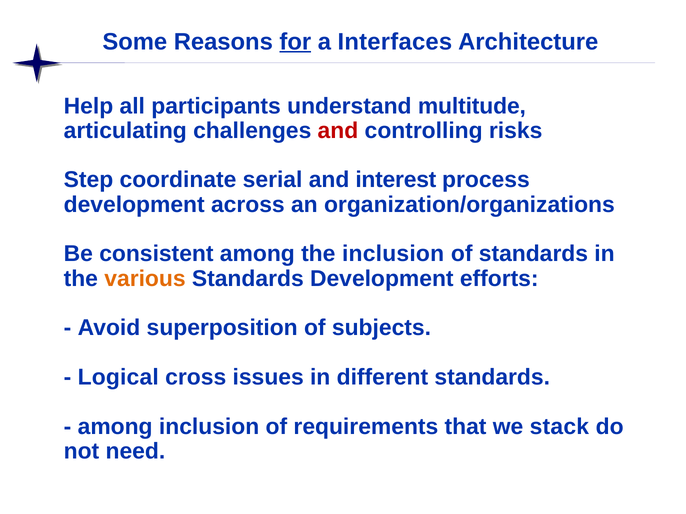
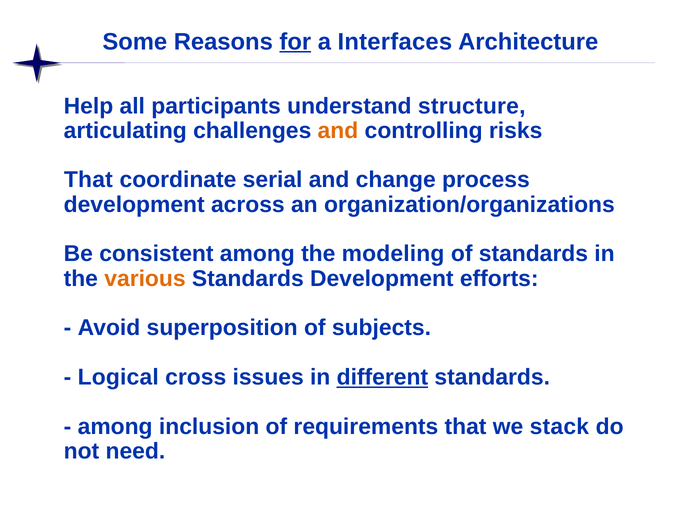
multitude: multitude -> structure
and at (338, 131) colour: red -> orange
Step at (88, 180): Step -> That
interest: interest -> change
the inclusion: inclusion -> modeling
different underline: none -> present
